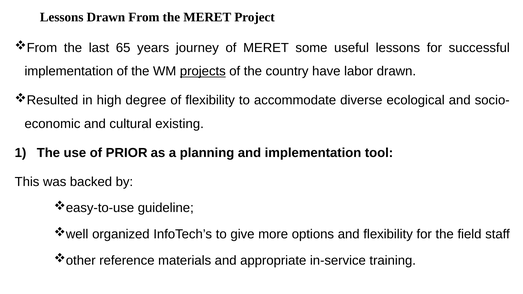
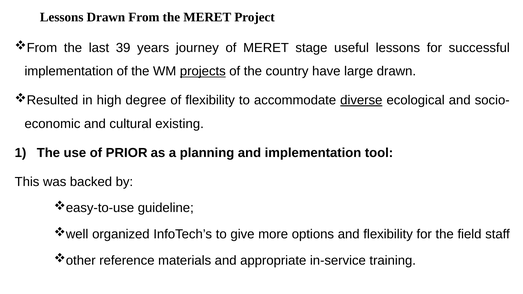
65: 65 -> 39
some: some -> stage
labor: labor -> large
diverse underline: none -> present
